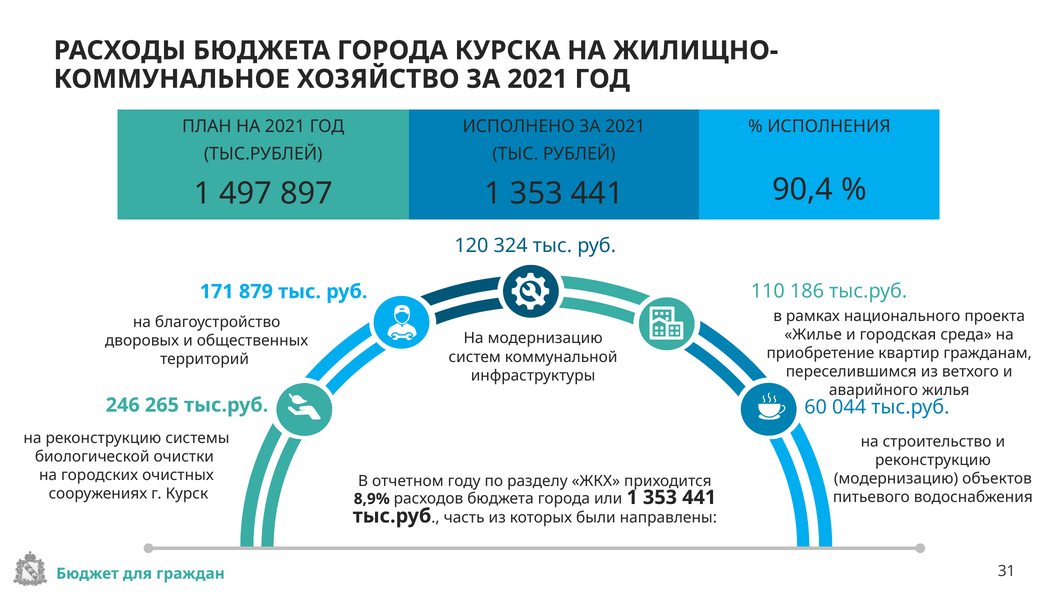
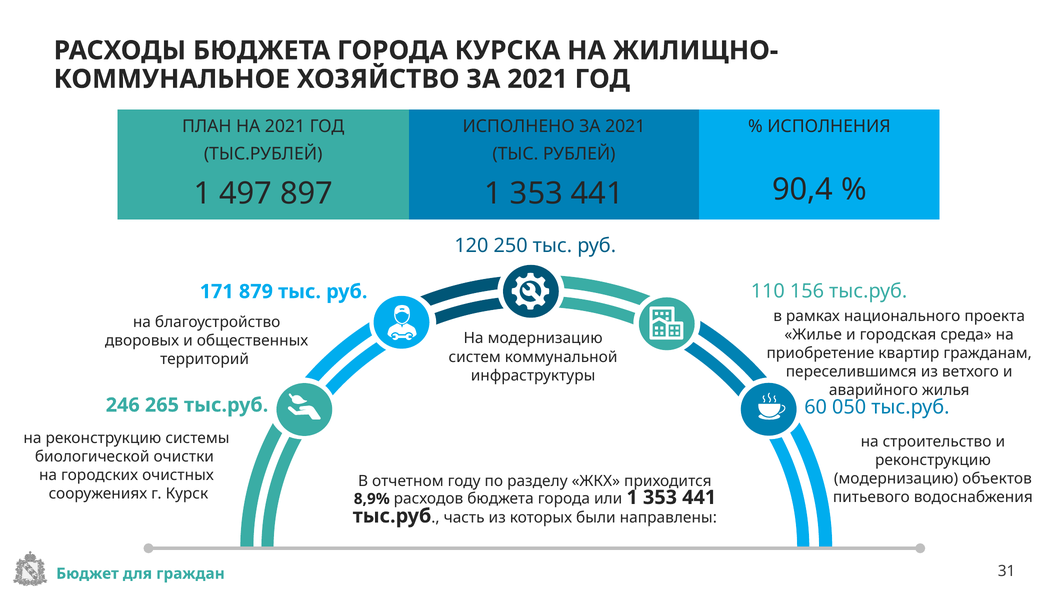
324: 324 -> 250
186: 186 -> 156
044: 044 -> 050
